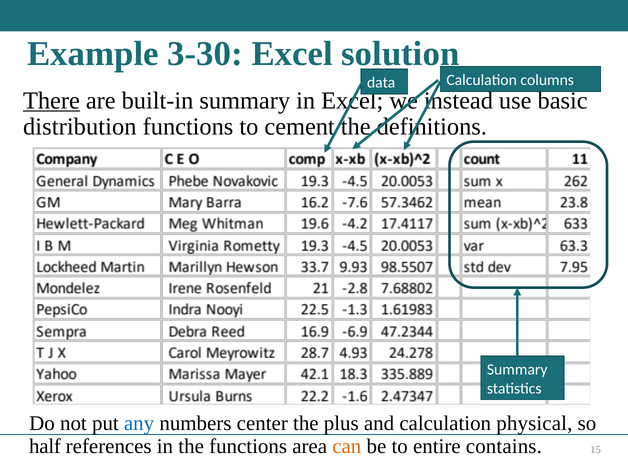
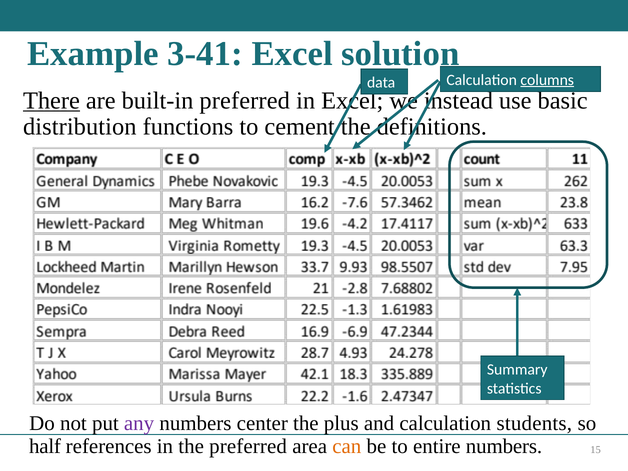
3-30: 3-30 -> 3-41
columns underline: none -> present
built-in summary: summary -> preferred
any colour: blue -> purple
physical: physical -> students
the functions: functions -> preferred
entire contains: contains -> numbers
